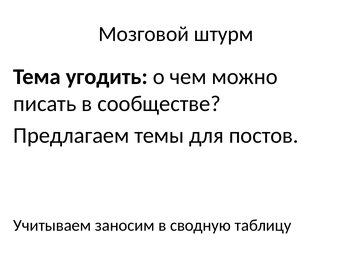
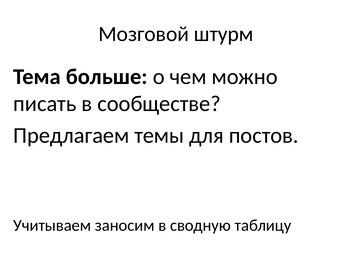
угодить: угодить -> больше
